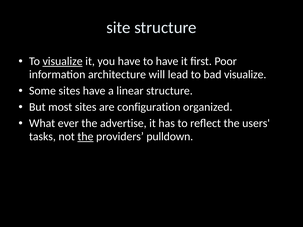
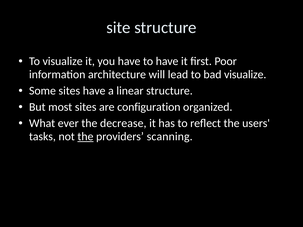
visualize at (63, 61) underline: present -> none
advertise: advertise -> decrease
pulldown: pulldown -> scanning
